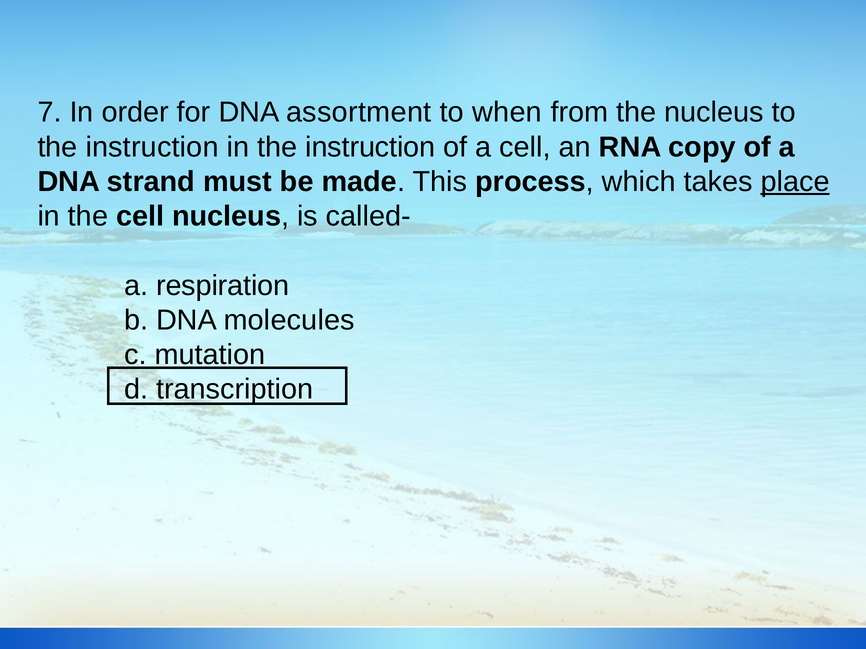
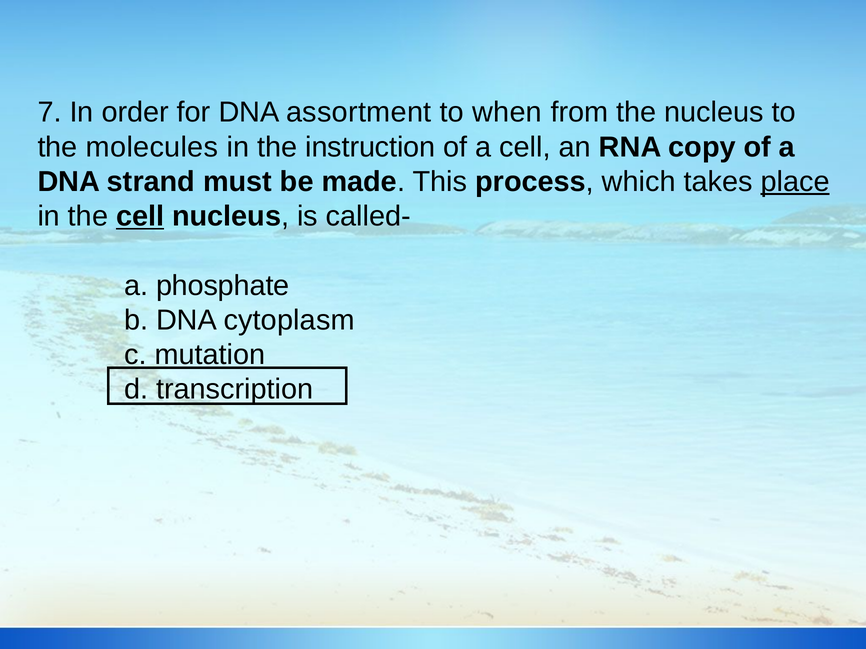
instruction at (152, 147): instruction -> molecules
cell at (140, 216) underline: none -> present
respiration: respiration -> phosphate
molecules: molecules -> cytoplasm
